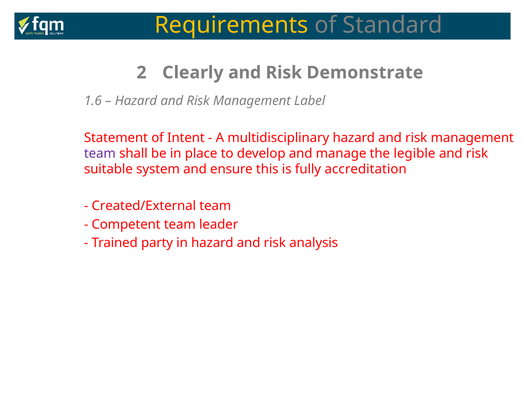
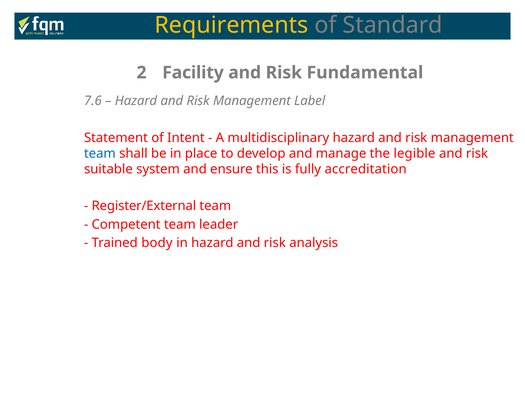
Clearly: Clearly -> Facility
Demonstrate: Demonstrate -> Fundamental
1.6: 1.6 -> 7.6
team at (100, 153) colour: purple -> blue
Created/External: Created/External -> Register/External
party: party -> body
